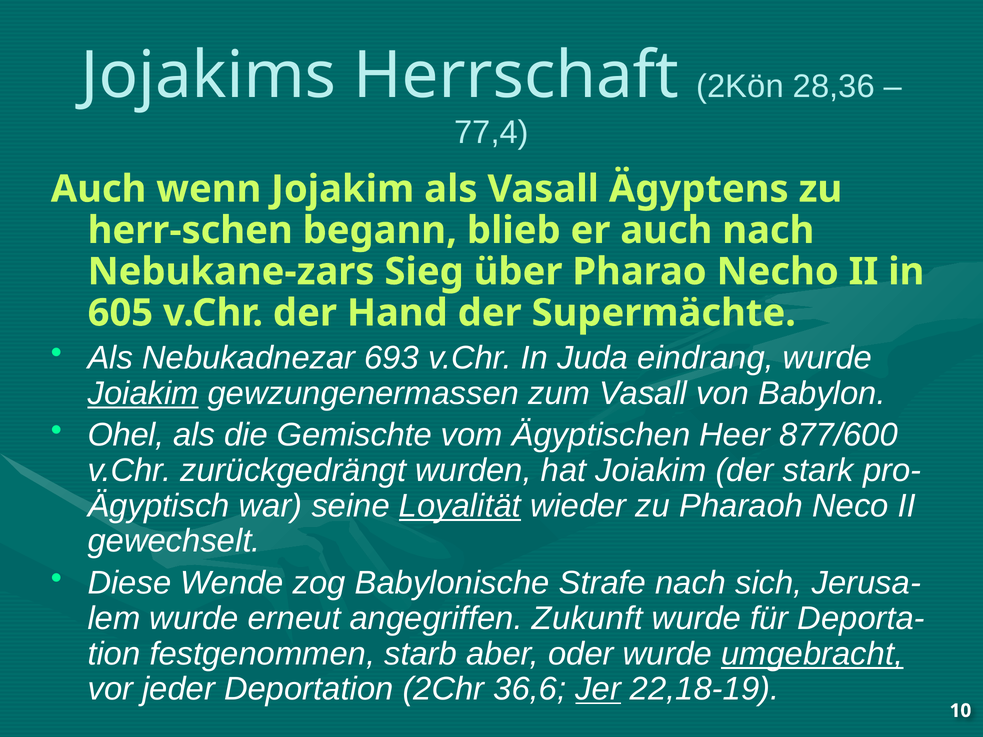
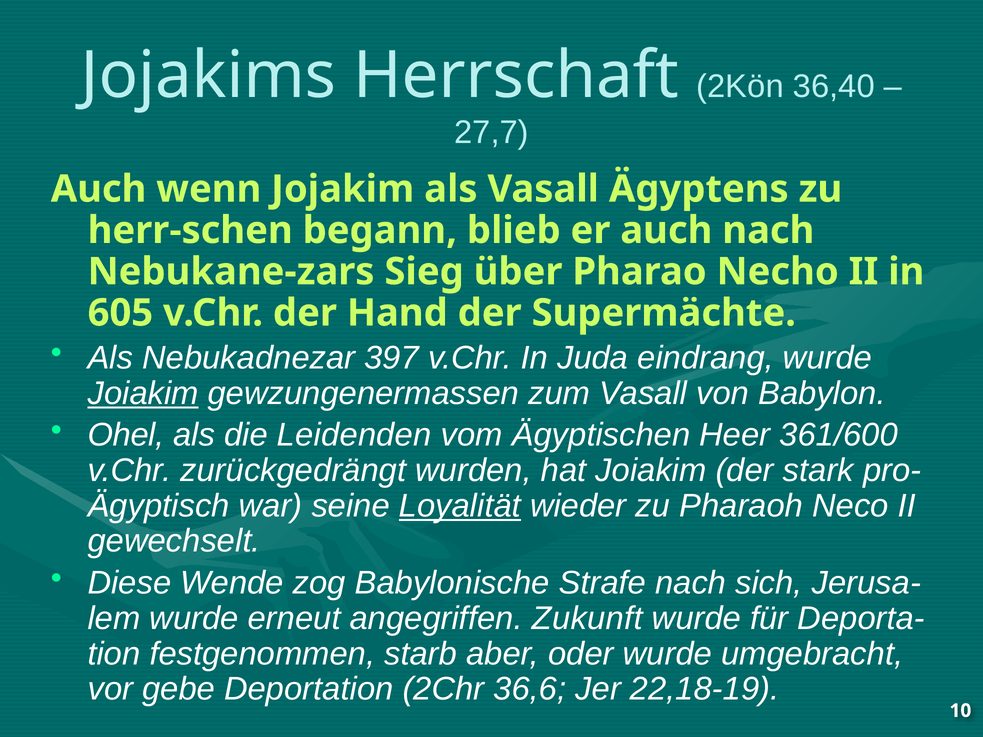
28,36: 28,36 -> 36,40
77,4: 77,4 -> 27,7
693: 693 -> 397
Gemischte: Gemischte -> Leidenden
877/600: 877/600 -> 361/600
umgebracht underline: present -> none
jeder: jeder -> gebe
Jer underline: present -> none
